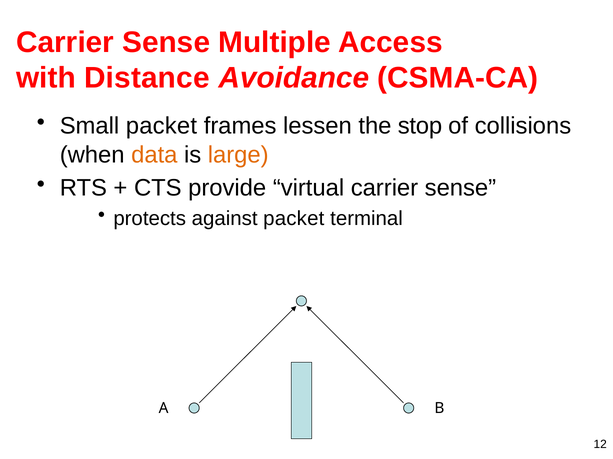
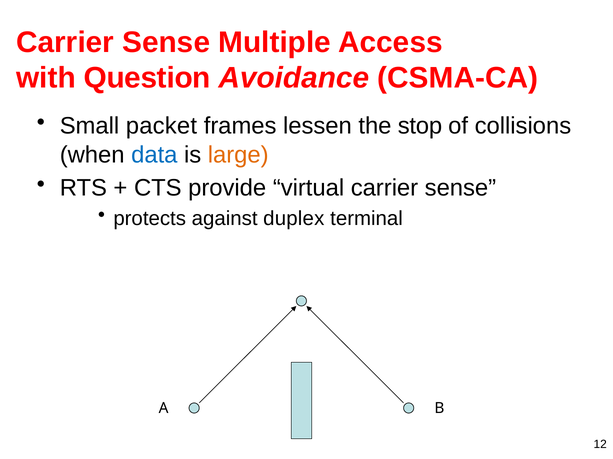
Distance: Distance -> Question
data colour: orange -> blue
against packet: packet -> duplex
